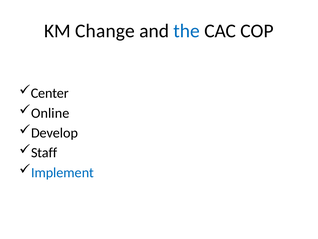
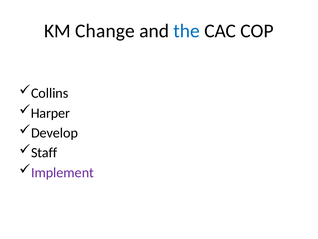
Center: Center -> Collins
Online: Online -> Harper
Implement colour: blue -> purple
